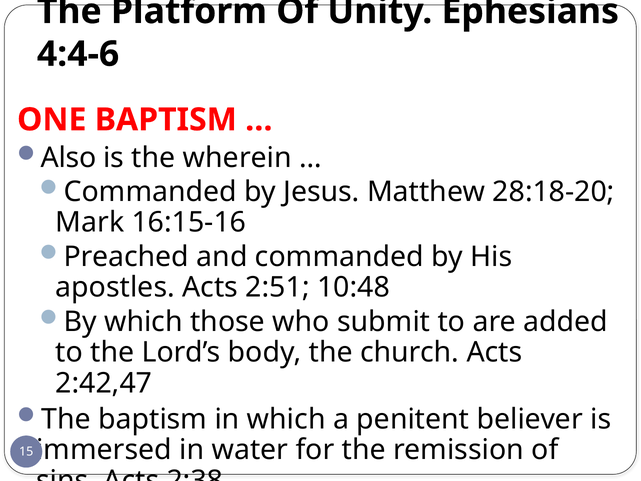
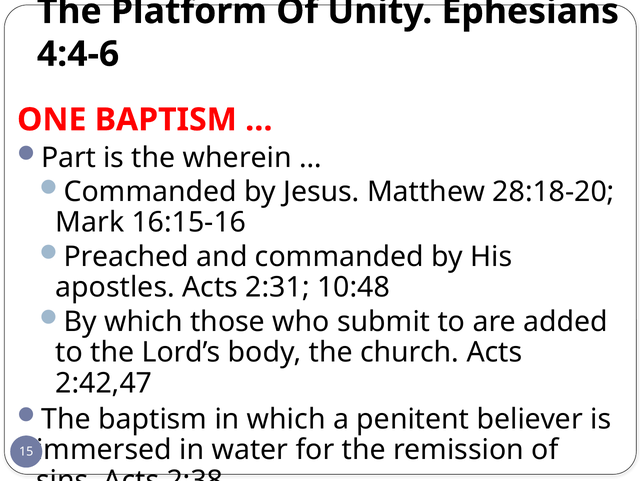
Also: Also -> Part
2:51: 2:51 -> 2:31
